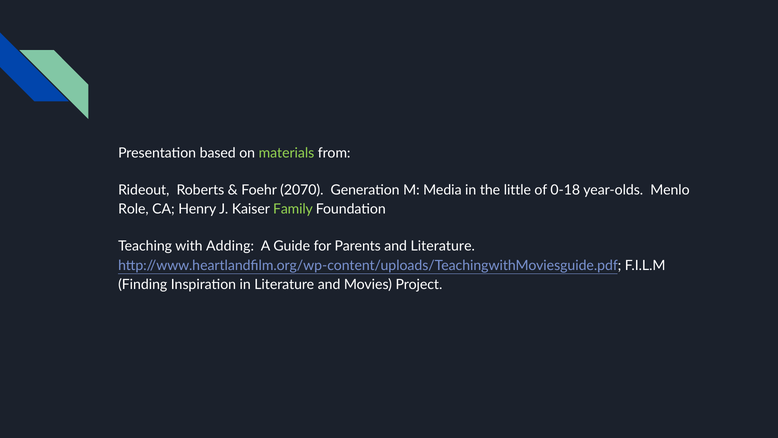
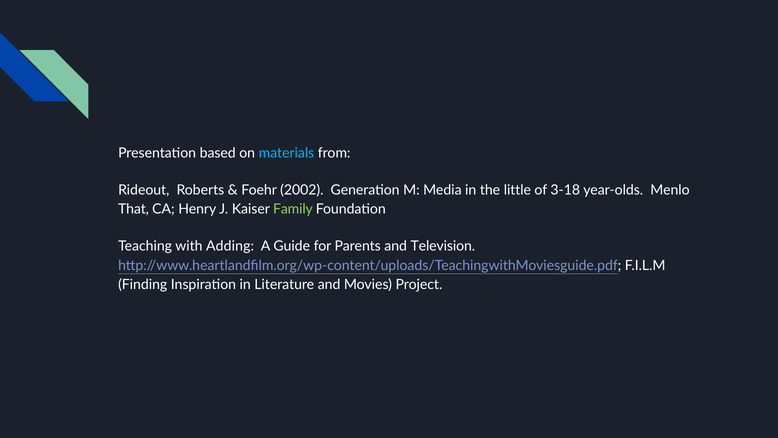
materials colour: light green -> light blue
2070: 2070 -> 2002
0-18: 0-18 -> 3-18
Role: Role -> That
and Literature: Literature -> Television
